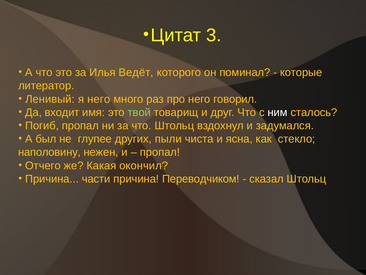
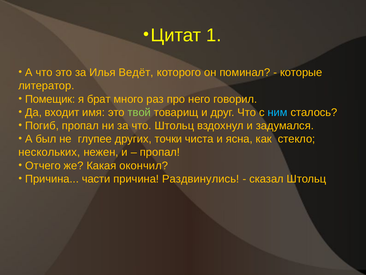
3: 3 -> 1
Ленивый: Ленивый -> Помещик
я него: него -> брат
ним colour: white -> light blue
пыли: пыли -> точки
наполовину: наполовину -> нескольких
Переводчиком: Переводчиком -> Раздвинулись
